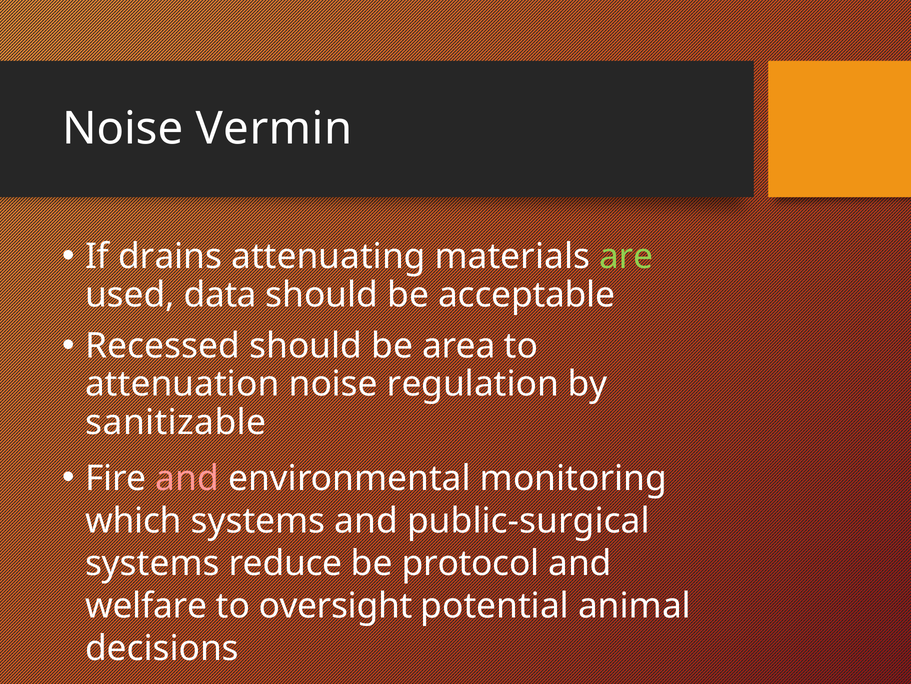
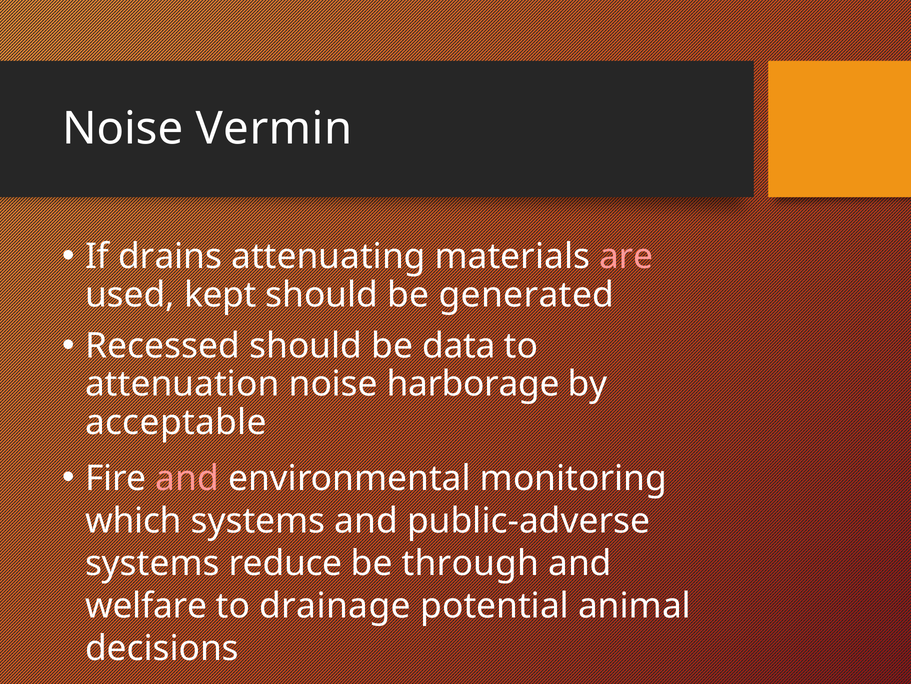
are colour: light green -> pink
data: data -> kept
acceptable: acceptable -> generated
area: area -> data
regulation: regulation -> harborage
sanitizable: sanitizable -> acceptable
public-surgical: public-surgical -> public-adverse
protocol: protocol -> through
oversight: oversight -> drainage
